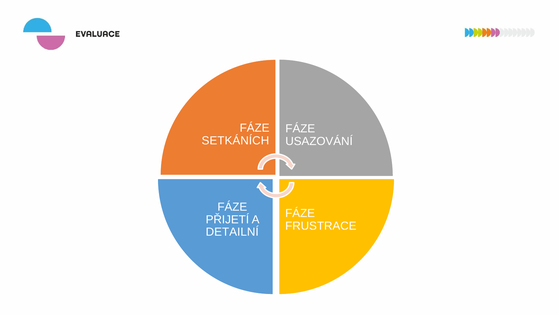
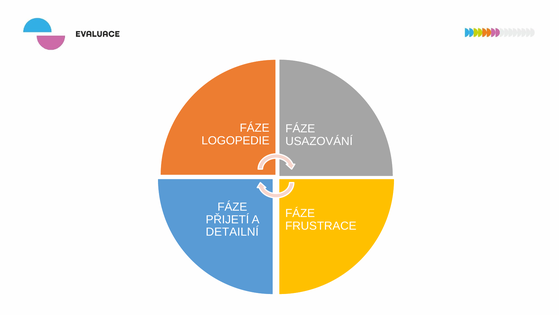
SETKÁNÍCH: SETKÁNÍCH -> LOGOPEDIE
